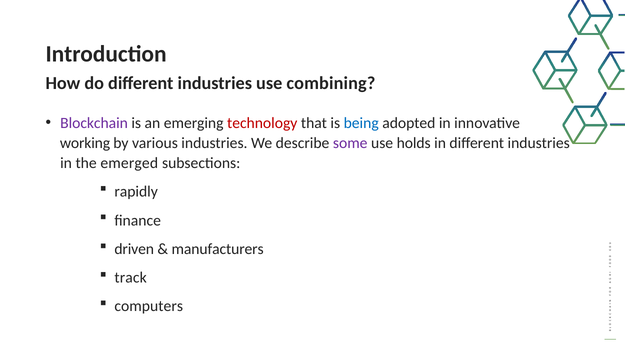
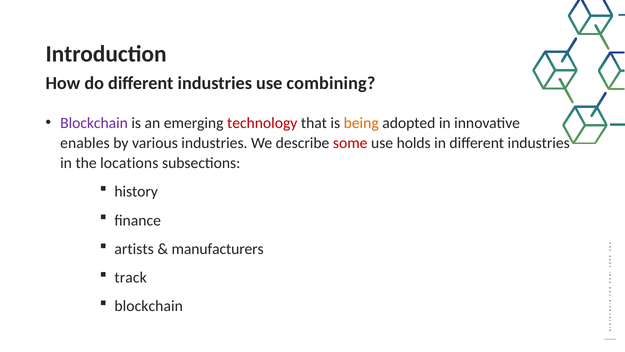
being colour: blue -> orange
working: working -> enables
some colour: purple -> red
emerged: emerged -> locations
rapidly: rapidly -> history
driven: driven -> artists
computers at (149, 306): computers -> blockchain
